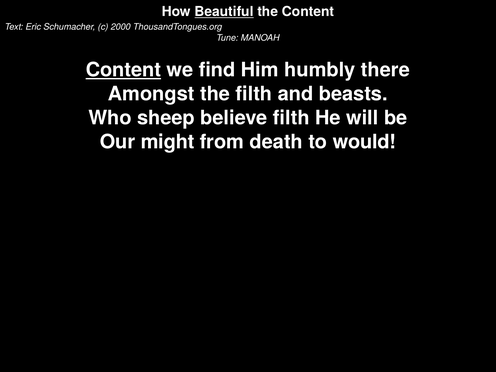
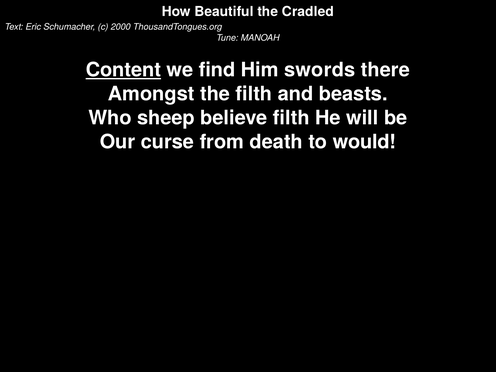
Beautiful underline: present -> none
the Content: Content -> Cradled
humbly: humbly -> swords
might: might -> curse
